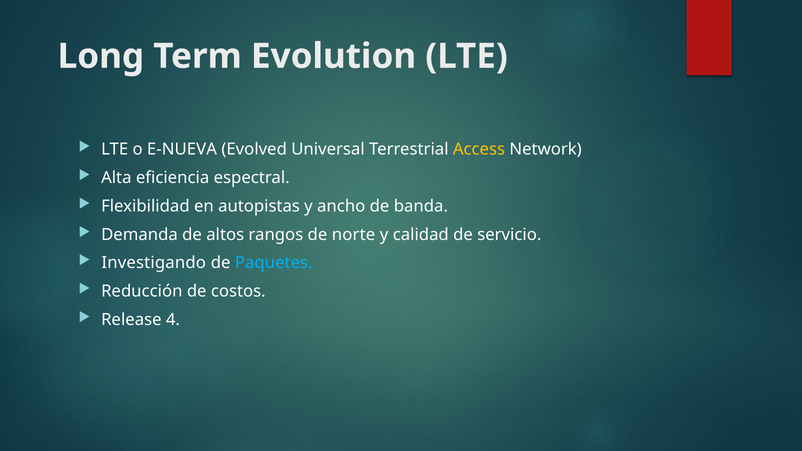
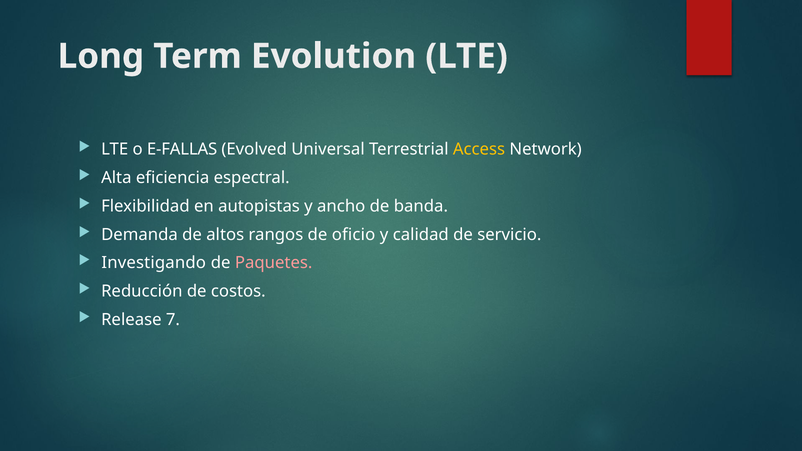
E-NUEVA: E-NUEVA -> E-FALLAS
norte: norte -> oficio
Paquetes colour: light blue -> pink
4: 4 -> 7
